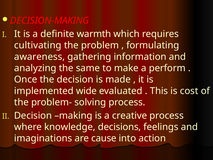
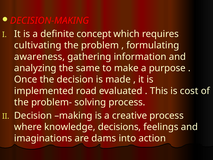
warmth: warmth -> concept
perform: perform -> purpose
wide: wide -> road
cause: cause -> dams
